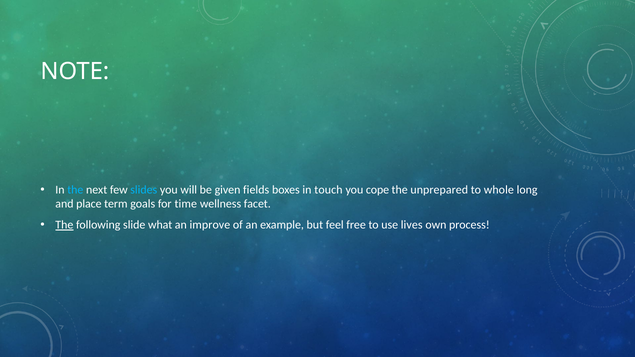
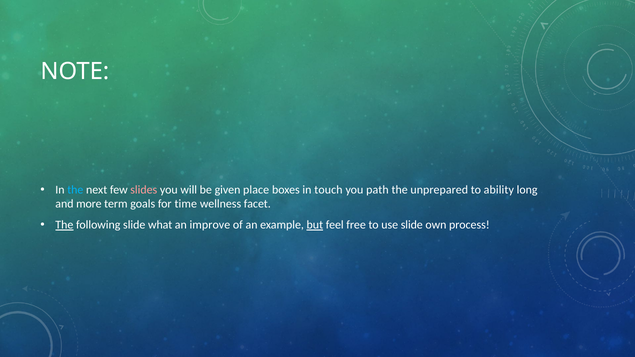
slides colour: light blue -> pink
fields: fields -> place
cope: cope -> path
whole: whole -> ability
place: place -> more
but underline: none -> present
use lives: lives -> slide
